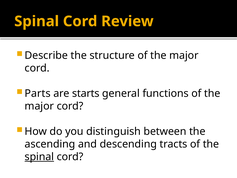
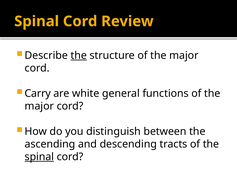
the at (79, 55) underline: none -> present
Parts: Parts -> Carry
starts: starts -> white
